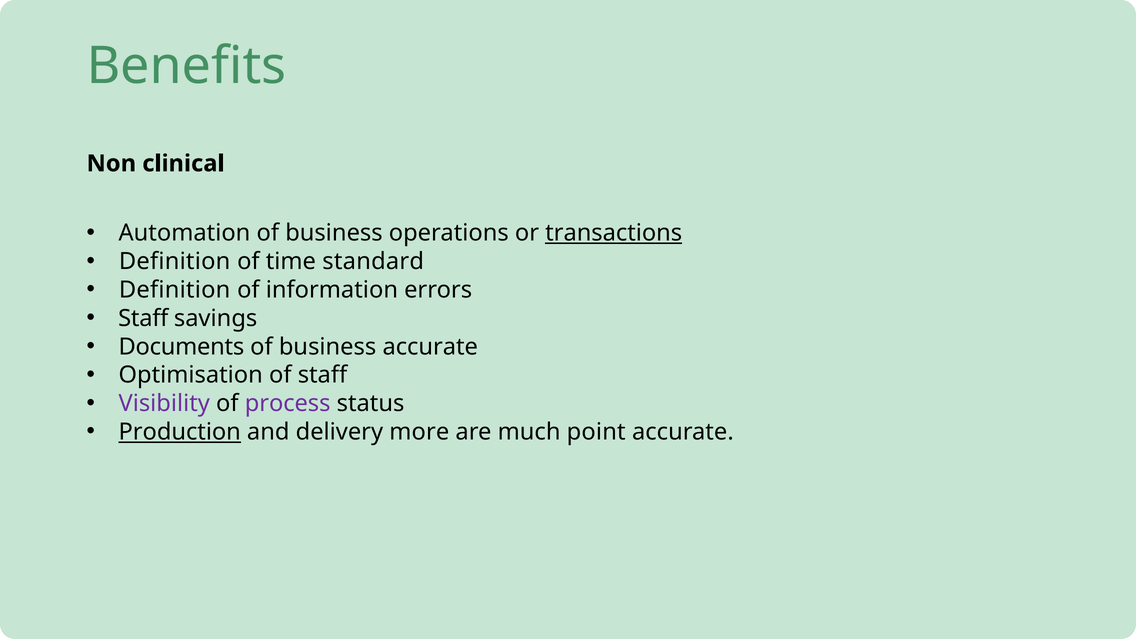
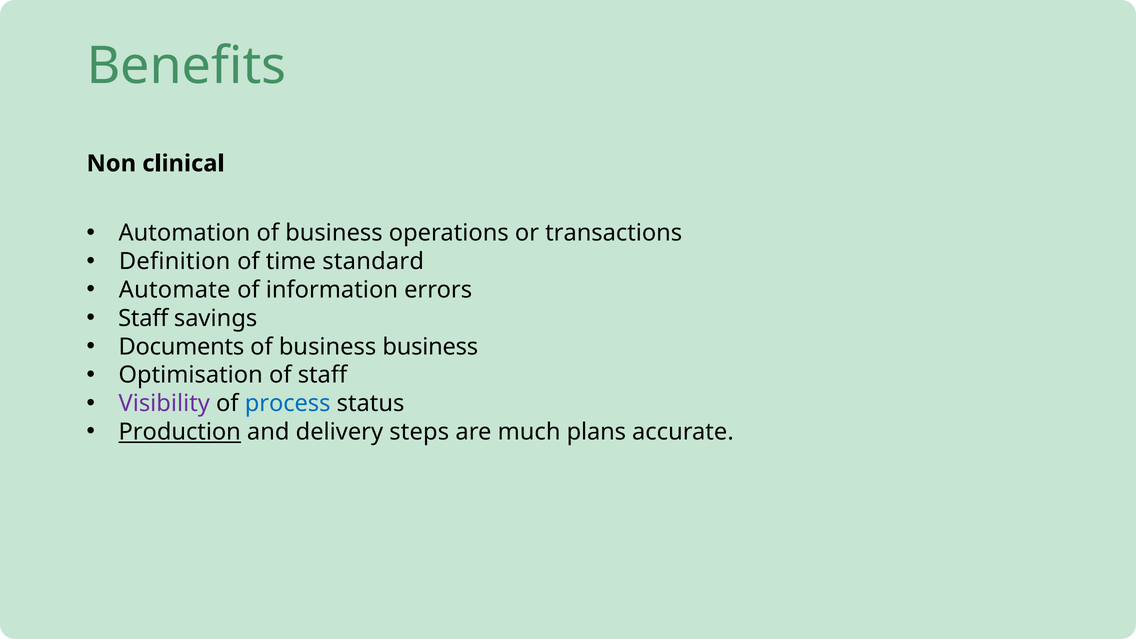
transactions underline: present -> none
Definition at (175, 290): Definition -> Automate
business accurate: accurate -> business
process colour: purple -> blue
more: more -> steps
point: point -> plans
